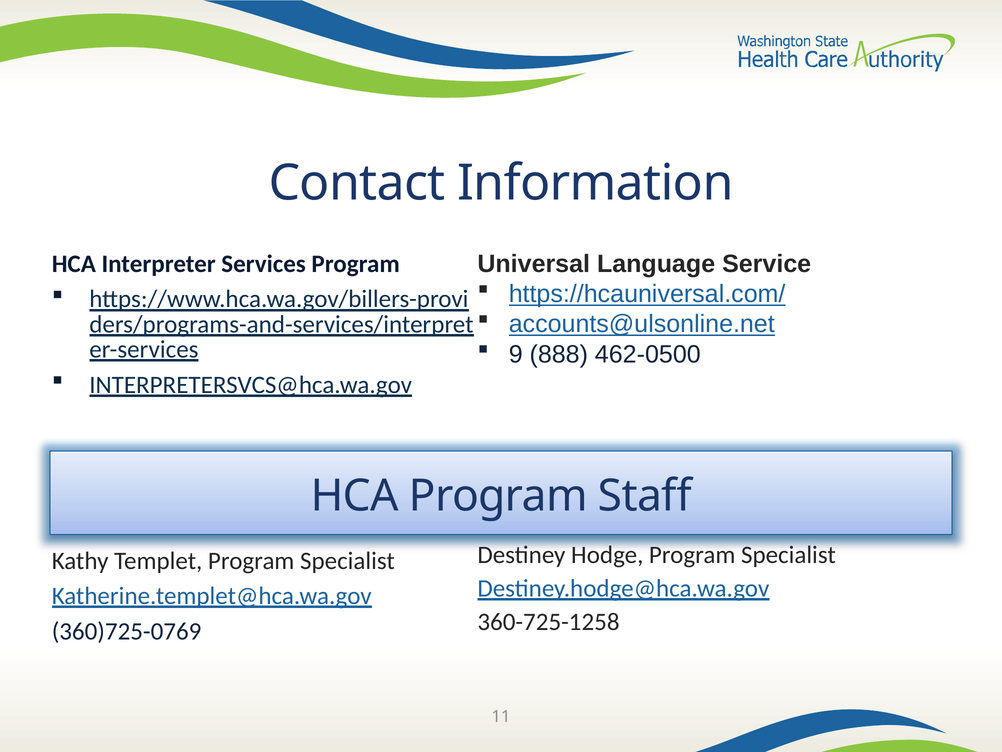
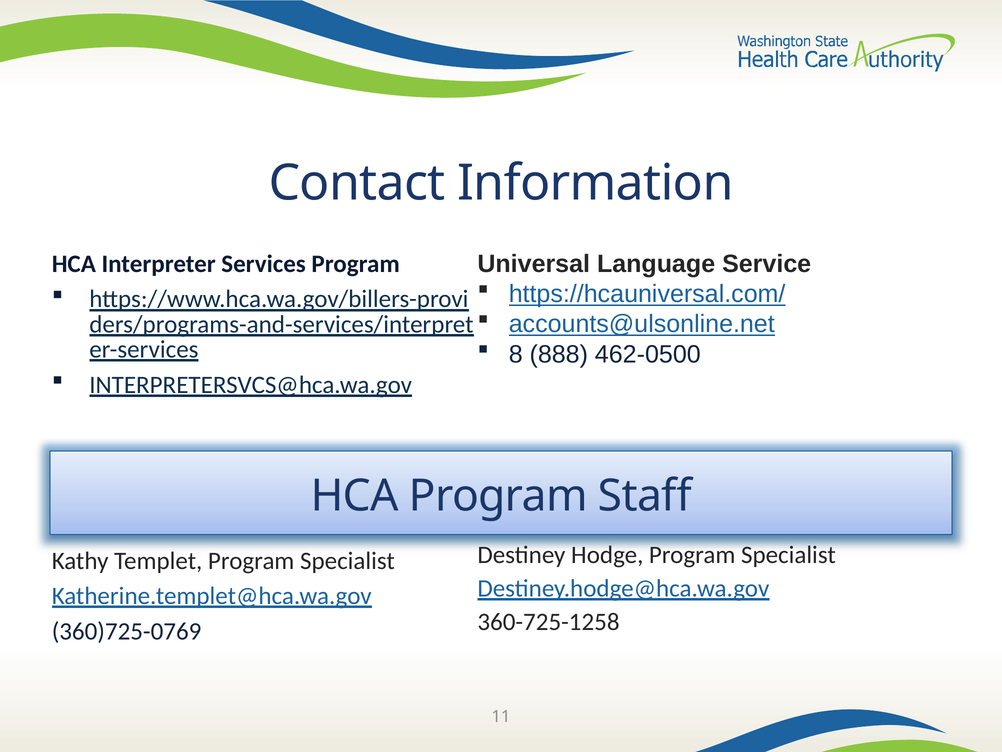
9: 9 -> 8
